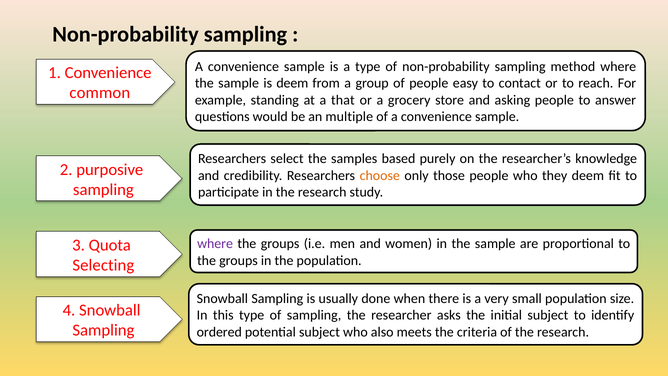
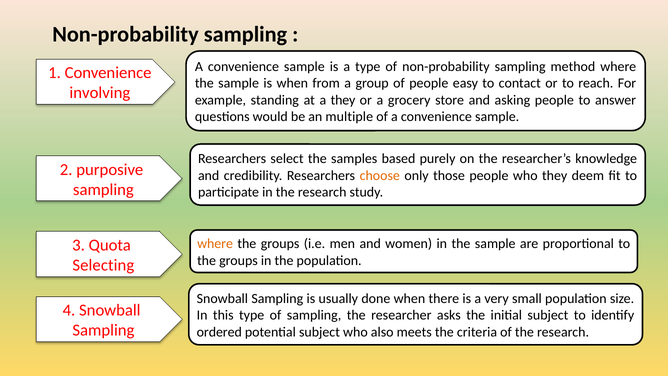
is deem: deem -> when
common: common -> involving
a that: that -> they
where at (215, 244) colour: purple -> orange
